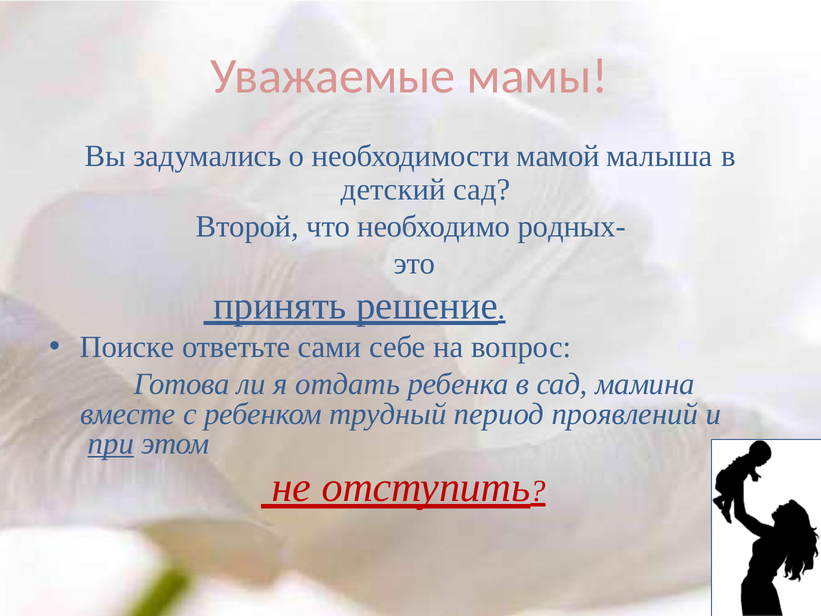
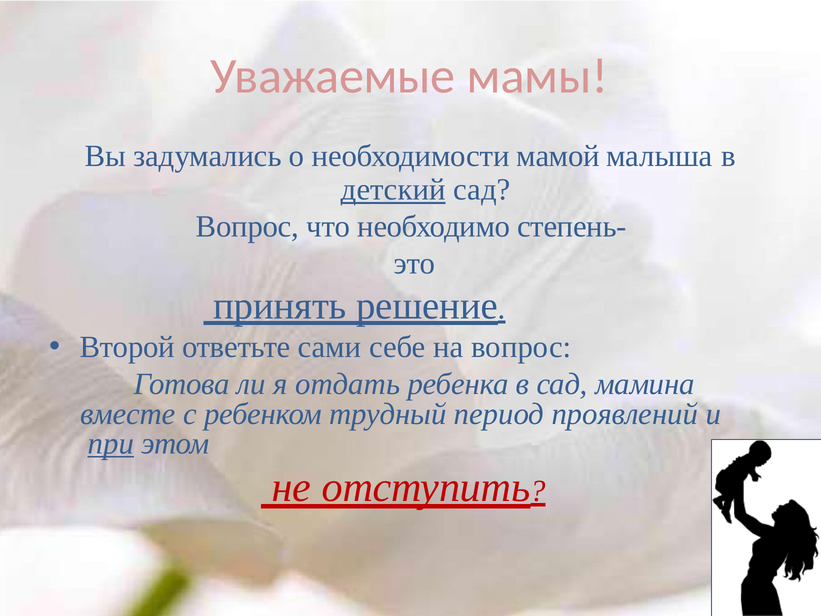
детский underline: none -> present
Второй at (247, 227): Второй -> Вопрос
родных-: родных- -> степень-
Поиске: Поиске -> Второй
